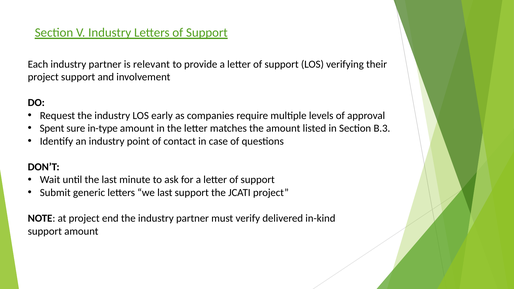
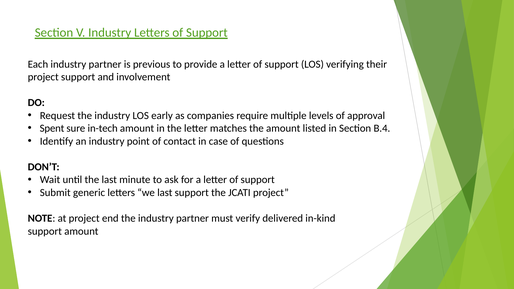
relevant: relevant -> previous
in-type: in-type -> in-tech
B.3: B.3 -> B.4
